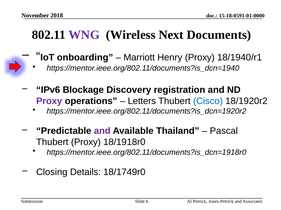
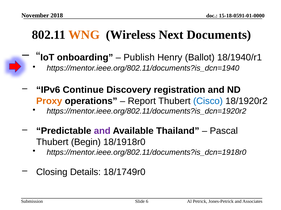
WNG colour: purple -> orange
Marriott: Marriott -> Publish
Henry Proxy: Proxy -> Ballot
Blockage: Blockage -> Continue
Proxy at (49, 101) colour: purple -> orange
Letters: Letters -> Report
Thubert Proxy: Proxy -> Begin
